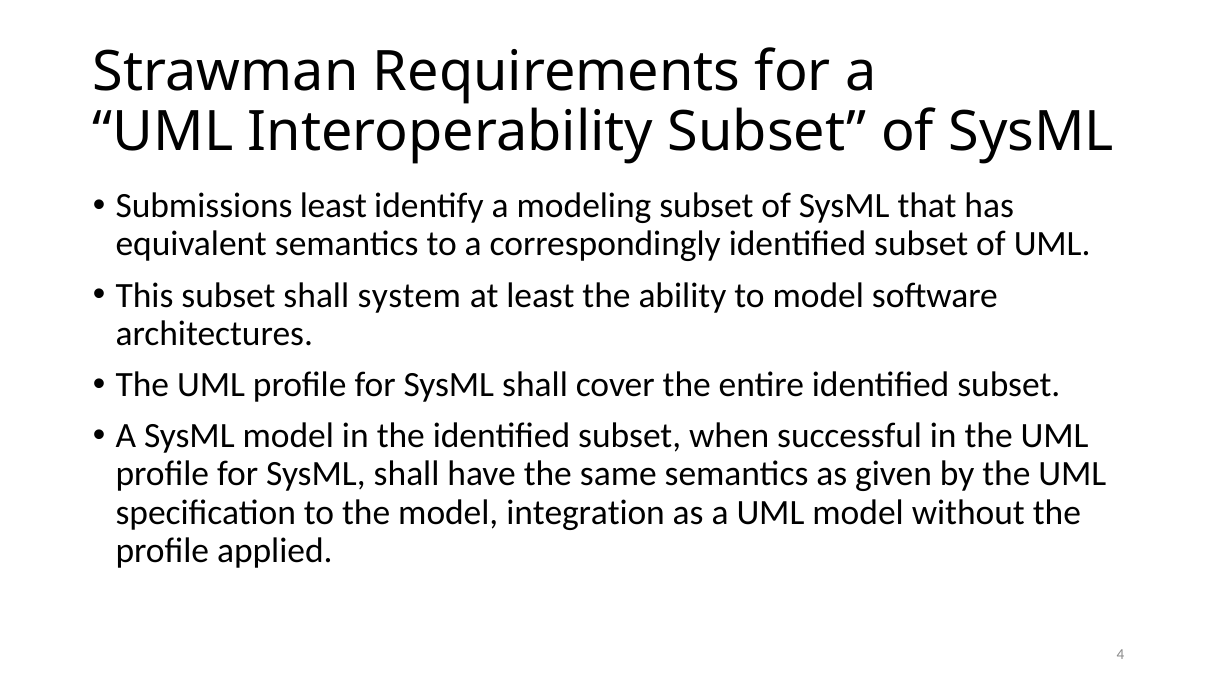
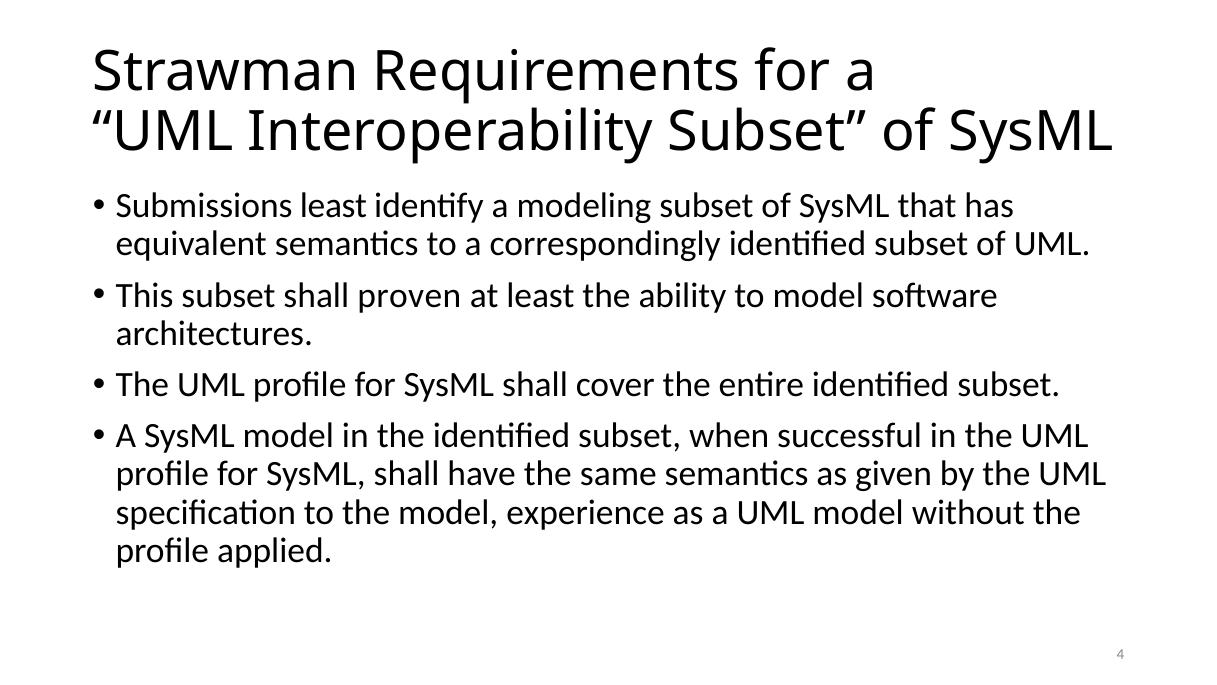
system: system -> proven
integration: integration -> experience
